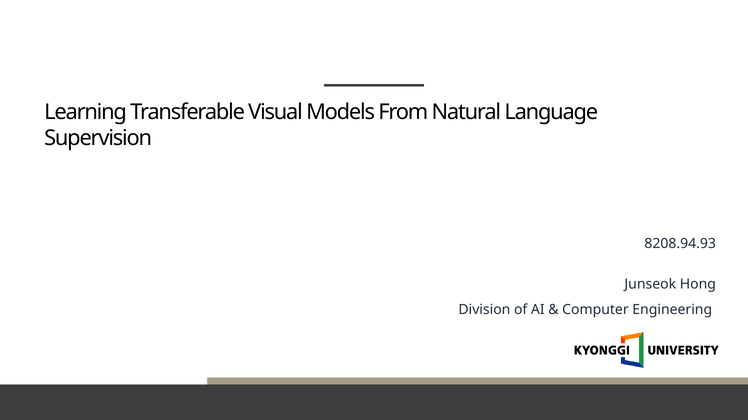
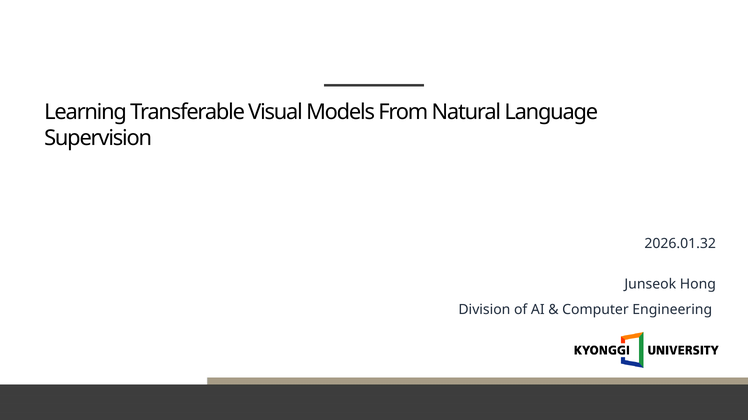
8208.94.93: 8208.94.93 -> 2026.01.32
